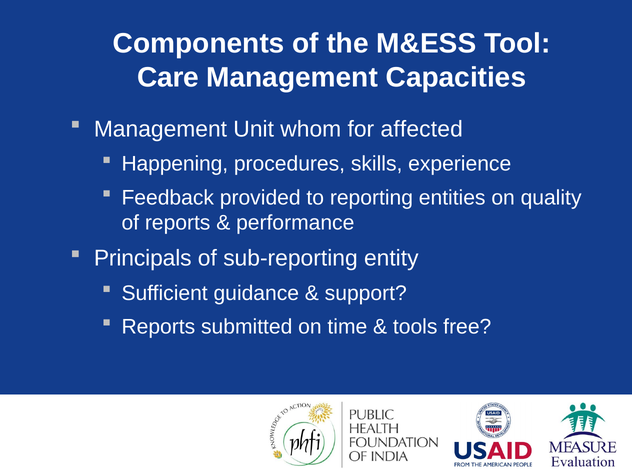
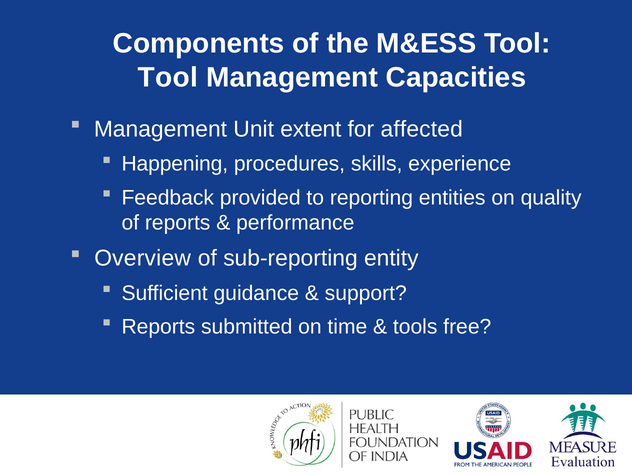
Care at (168, 77): Care -> Tool
whom: whom -> extent
Principals: Principals -> Overview
